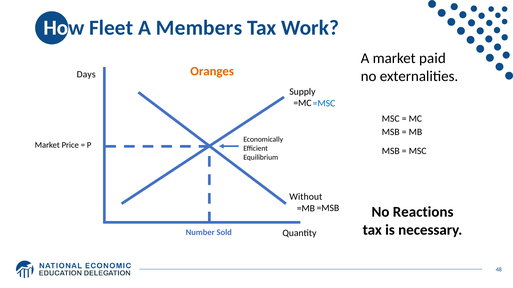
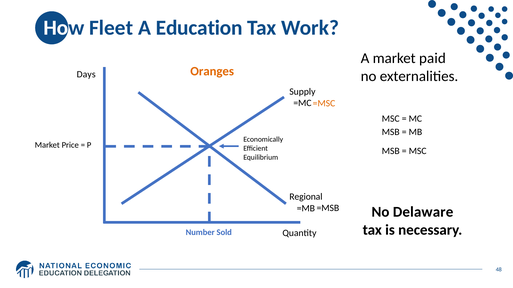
Members: Members -> Education
=MSC colour: blue -> orange
Without: Without -> Regional
Reactions: Reactions -> Delaware
